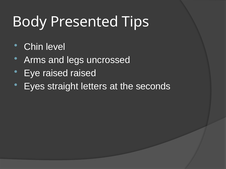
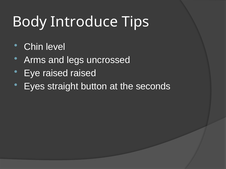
Presented: Presented -> Introduce
letters: letters -> button
